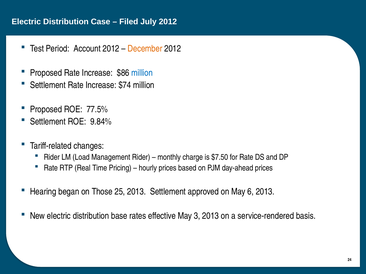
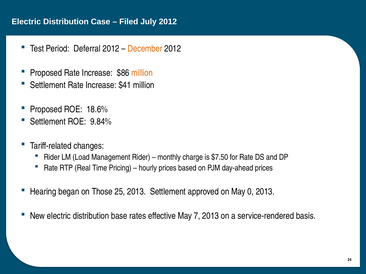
Account: Account -> Deferral
million at (142, 73) colour: blue -> orange
$74: $74 -> $41
77.5%: 77.5% -> 18.6%
6: 6 -> 0
3: 3 -> 7
